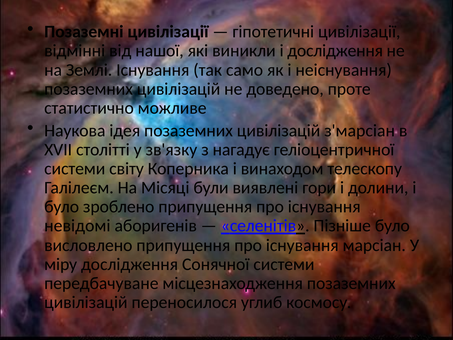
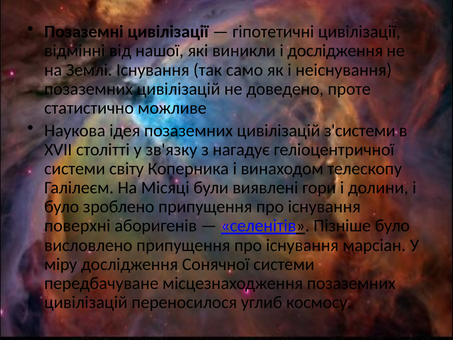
з'марсіан: з'марсіан -> з'системи
невідомі: невідомі -> поверхні
